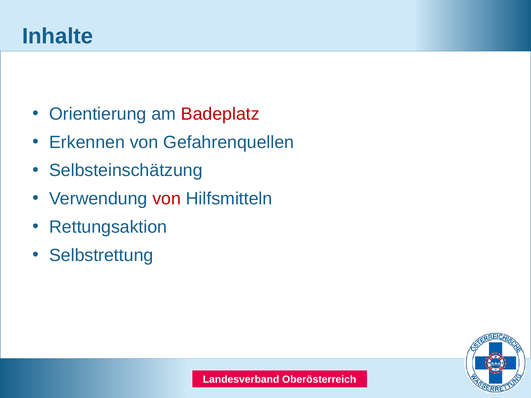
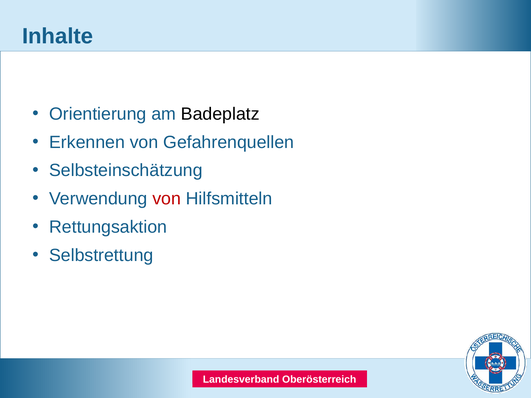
Badeplatz colour: red -> black
